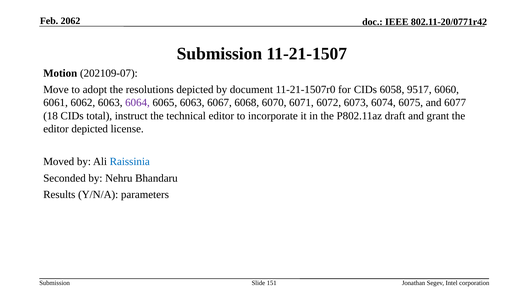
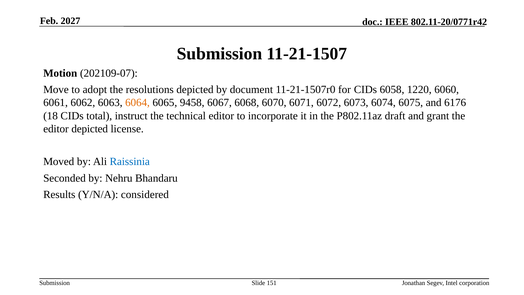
2062: 2062 -> 2027
9517: 9517 -> 1220
6064 colour: purple -> orange
6065 6063: 6063 -> 9458
6077: 6077 -> 6176
parameters: parameters -> considered
